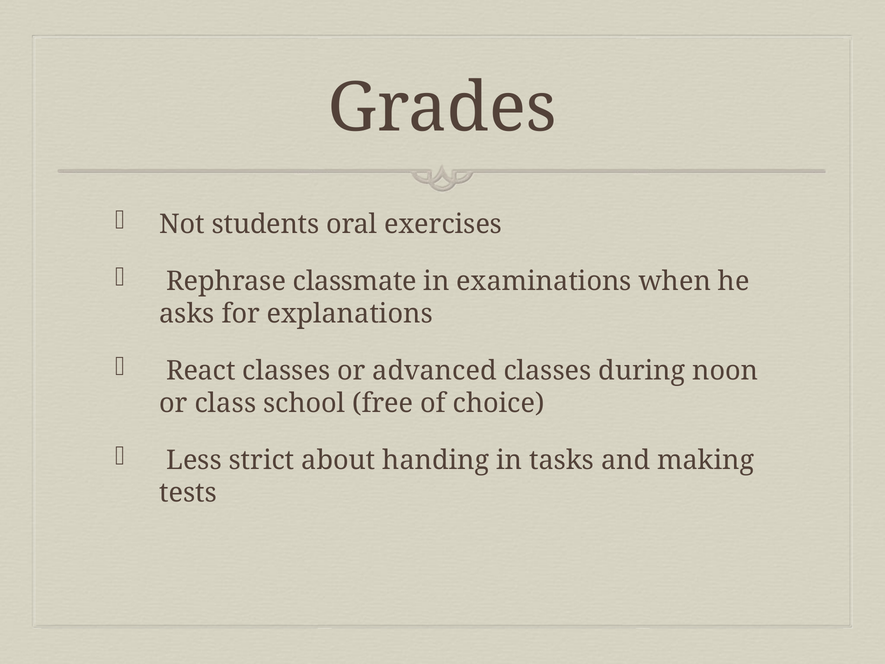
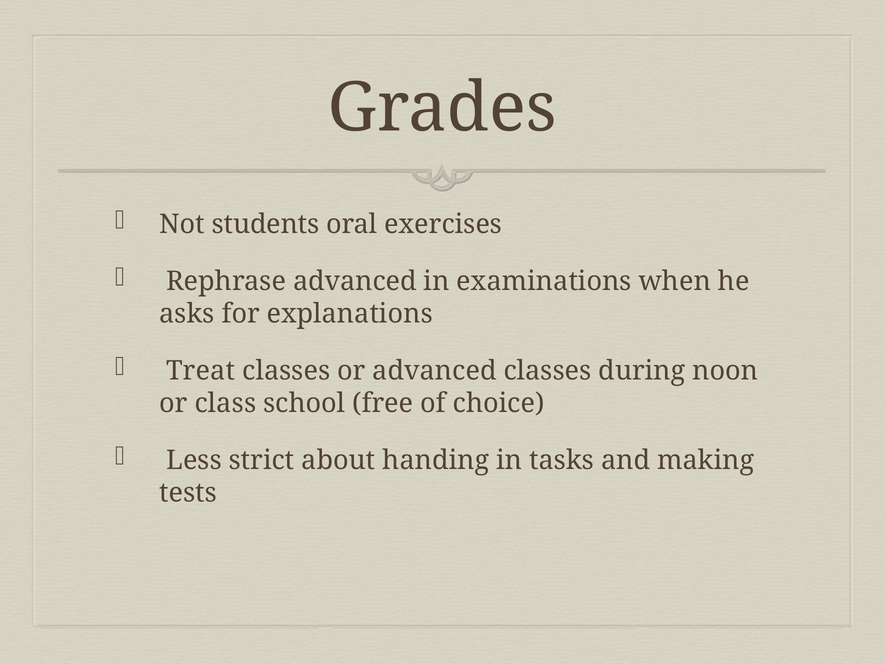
Rephrase classmate: classmate -> advanced
React: React -> Treat
